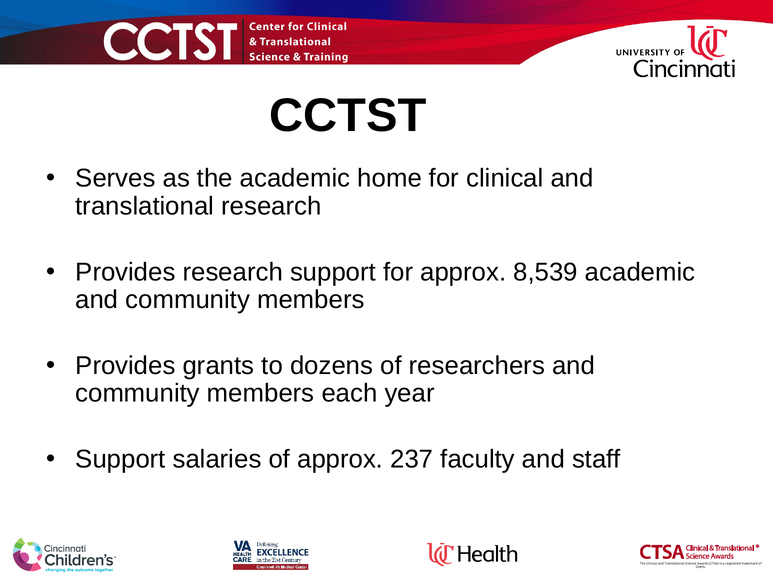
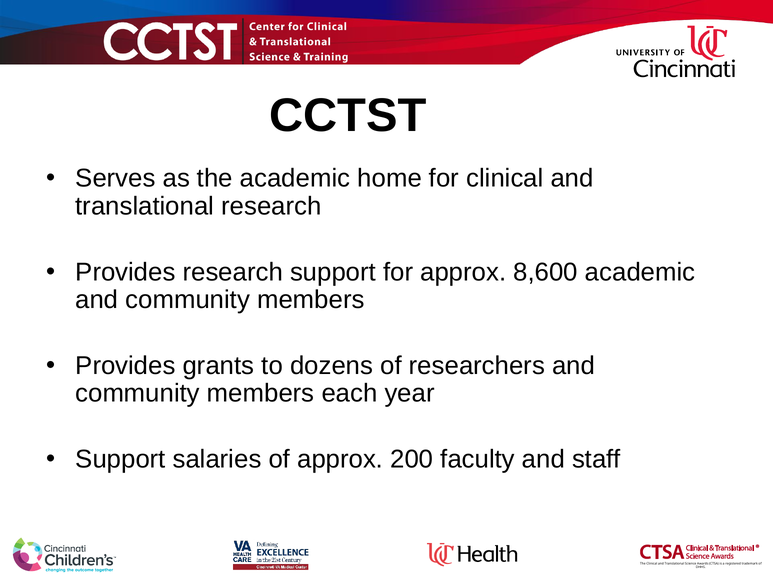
8,539: 8,539 -> 8,600
237: 237 -> 200
